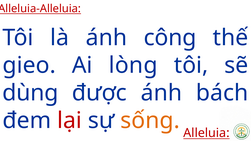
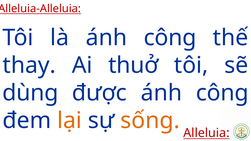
gieo: gieo -> thay
lòng: lòng -> thuở
được ánh bách: bách -> công
lại colour: red -> orange
